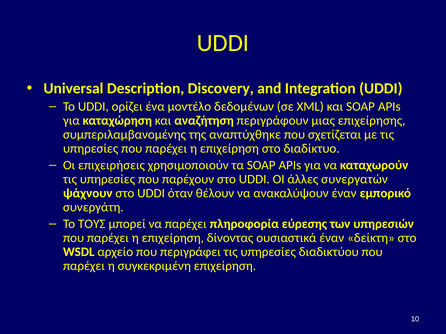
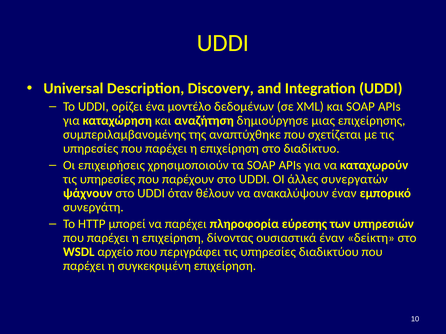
περιγράφουν: περιγράφουν -> δημιούργησε
ΤΟΥΣ: ΤΟΥΣ -> HTTP
